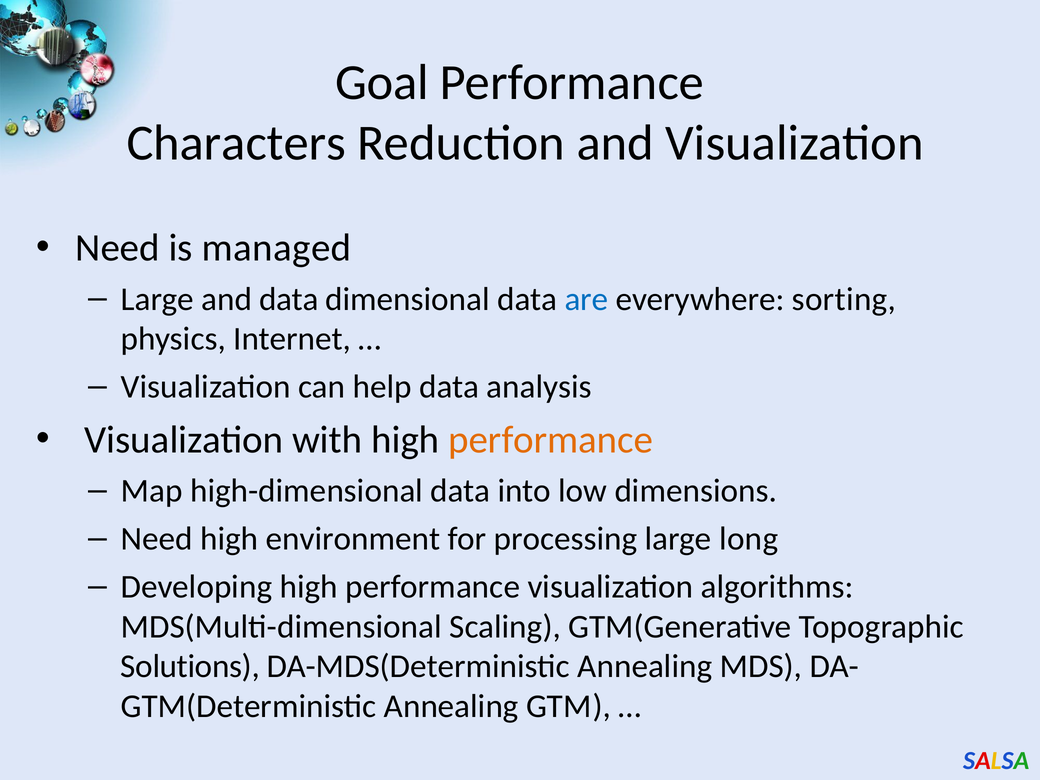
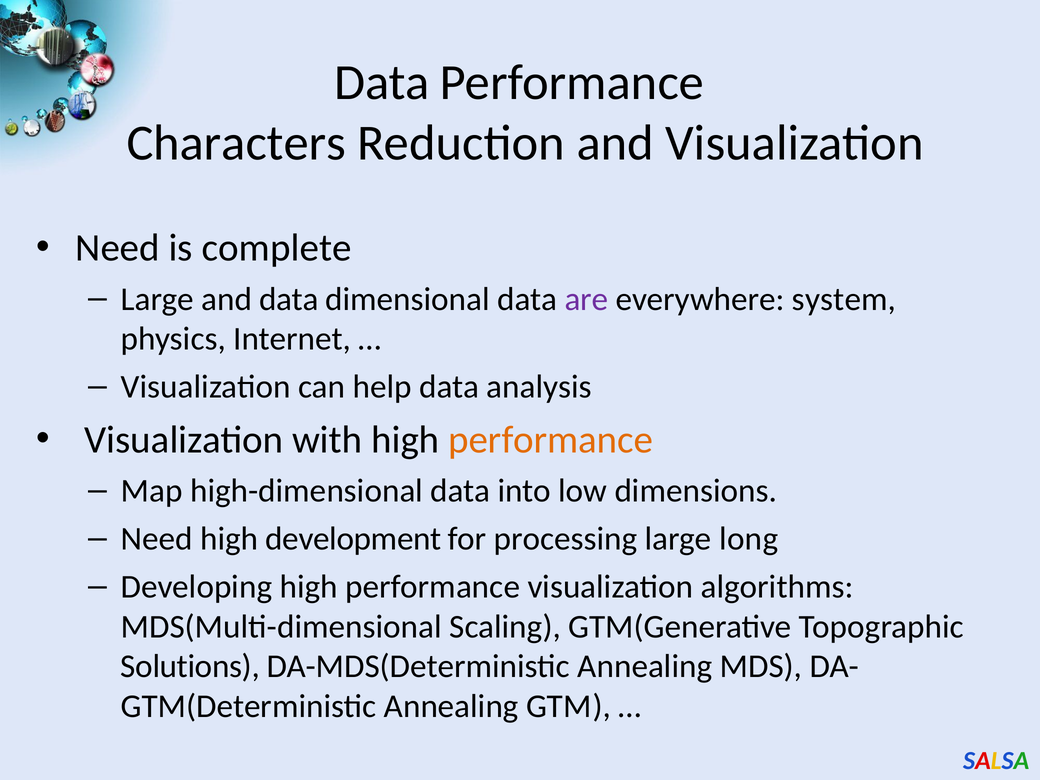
Goal at (382, 82): Goal -> Data
managed: managed -> complete
are colour: blue -> purple
sorting: sorting -> system
environment: environment -> development
